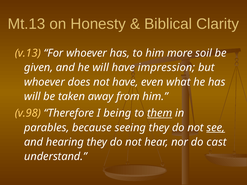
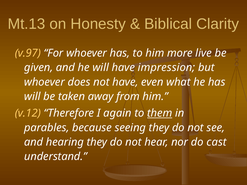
v.13: v.13 -> v.97
soil: soil -> live
v.98: v.98 -> v.12
being: being -> again
see underline: present -> none
